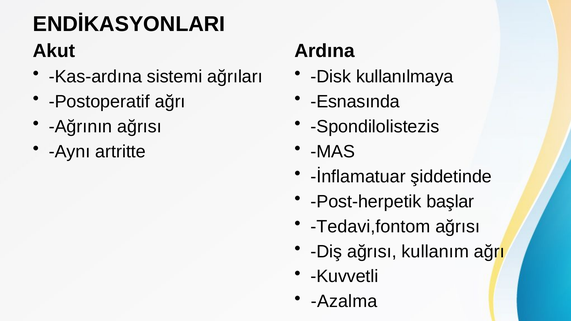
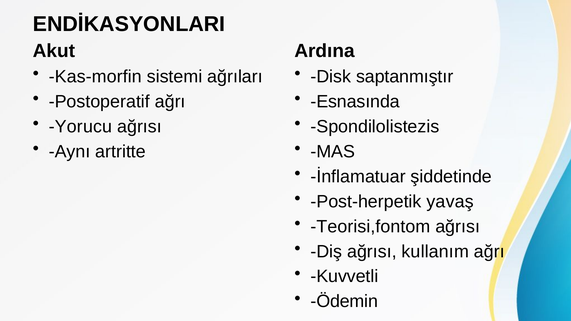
Kas-ardına: Kas-ardına -> Kas-morfin
kullanılmaya: kullanılmaya -> saptanmıştır
Ağrının: Ağrının -> Yorucu
başlar: başlar -> yavaş
Tedavi,fontom: Tedavi,fontom -> Teorisi,fontom
Azalma: Azalma -> Ödemin
